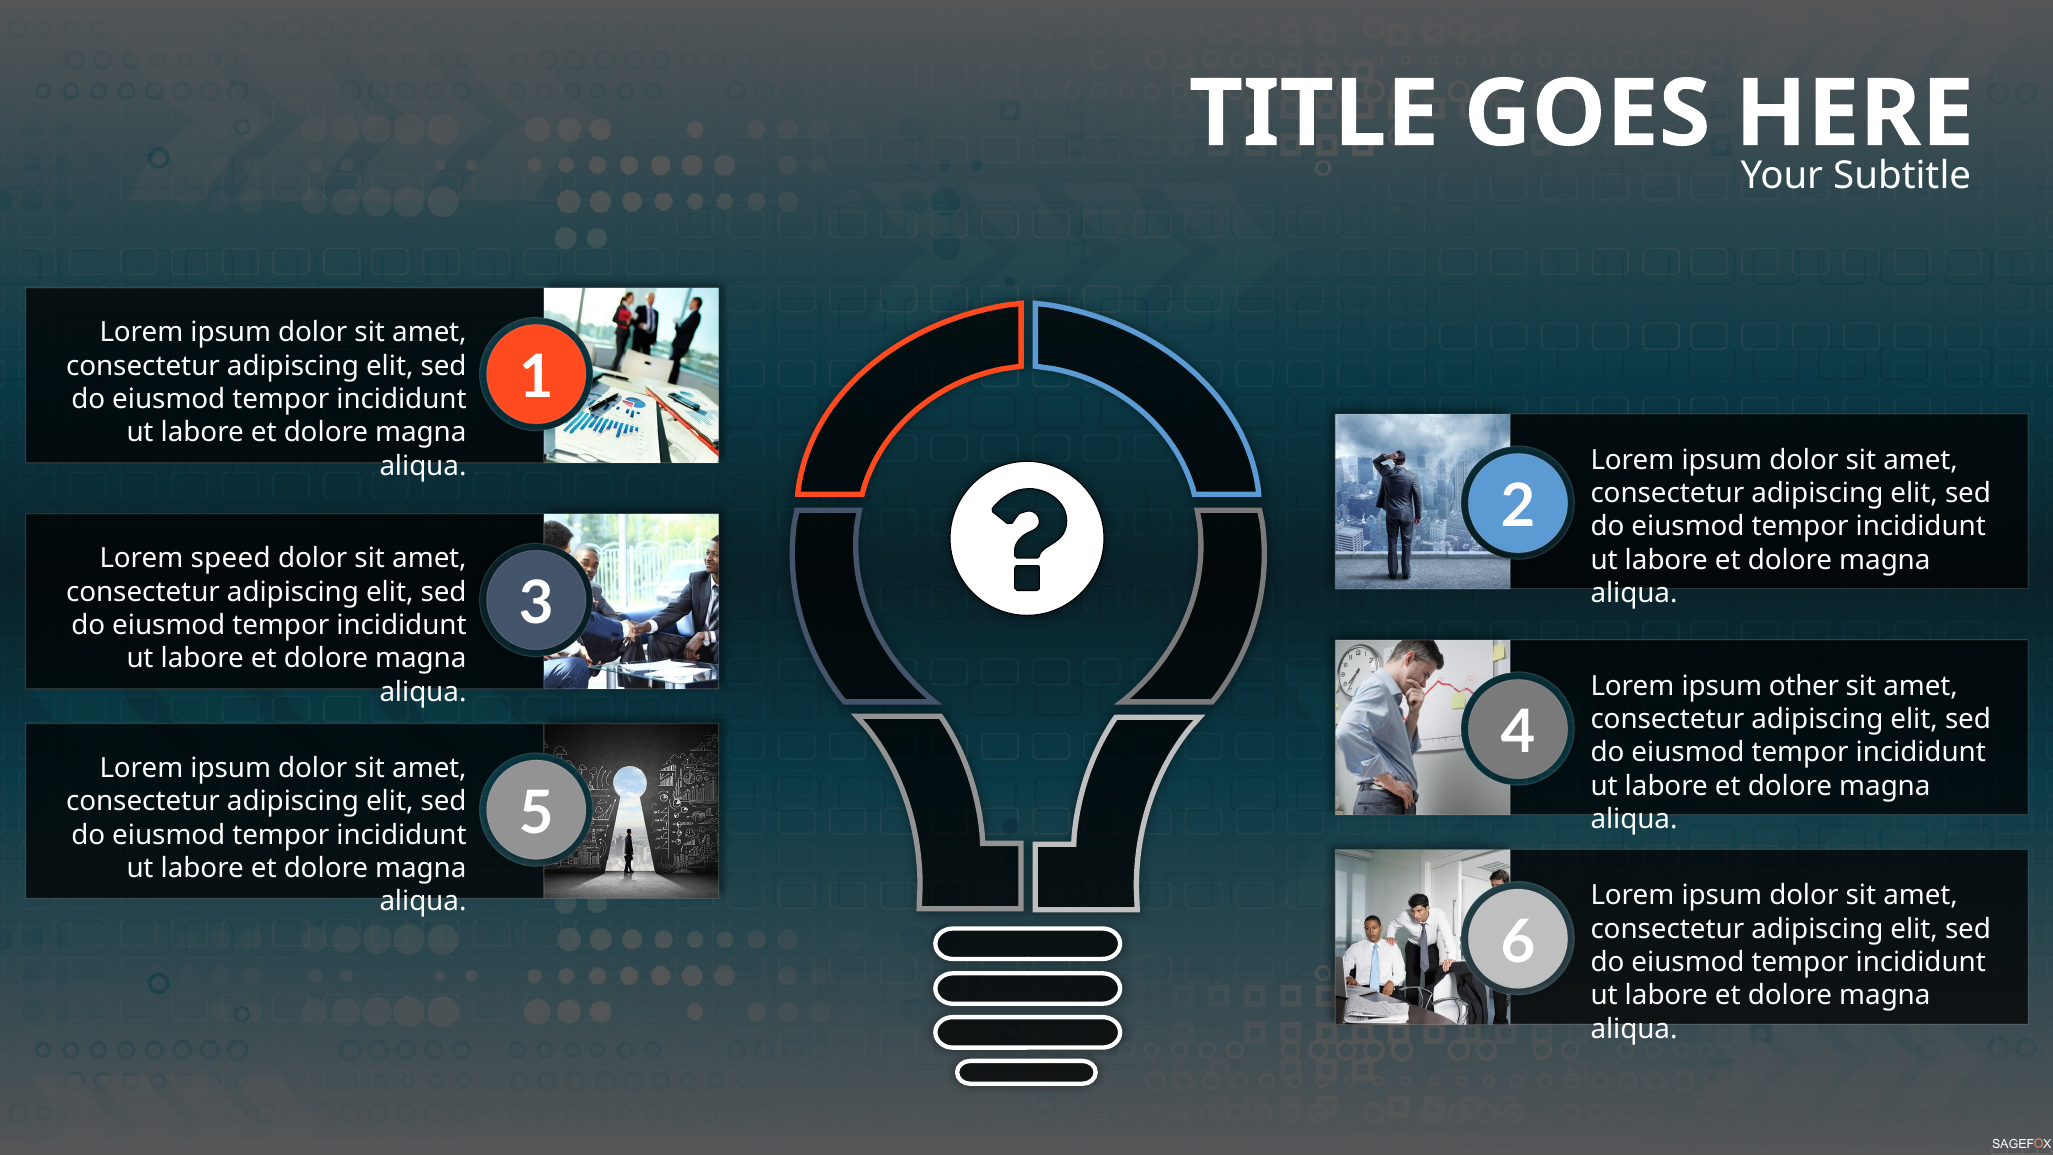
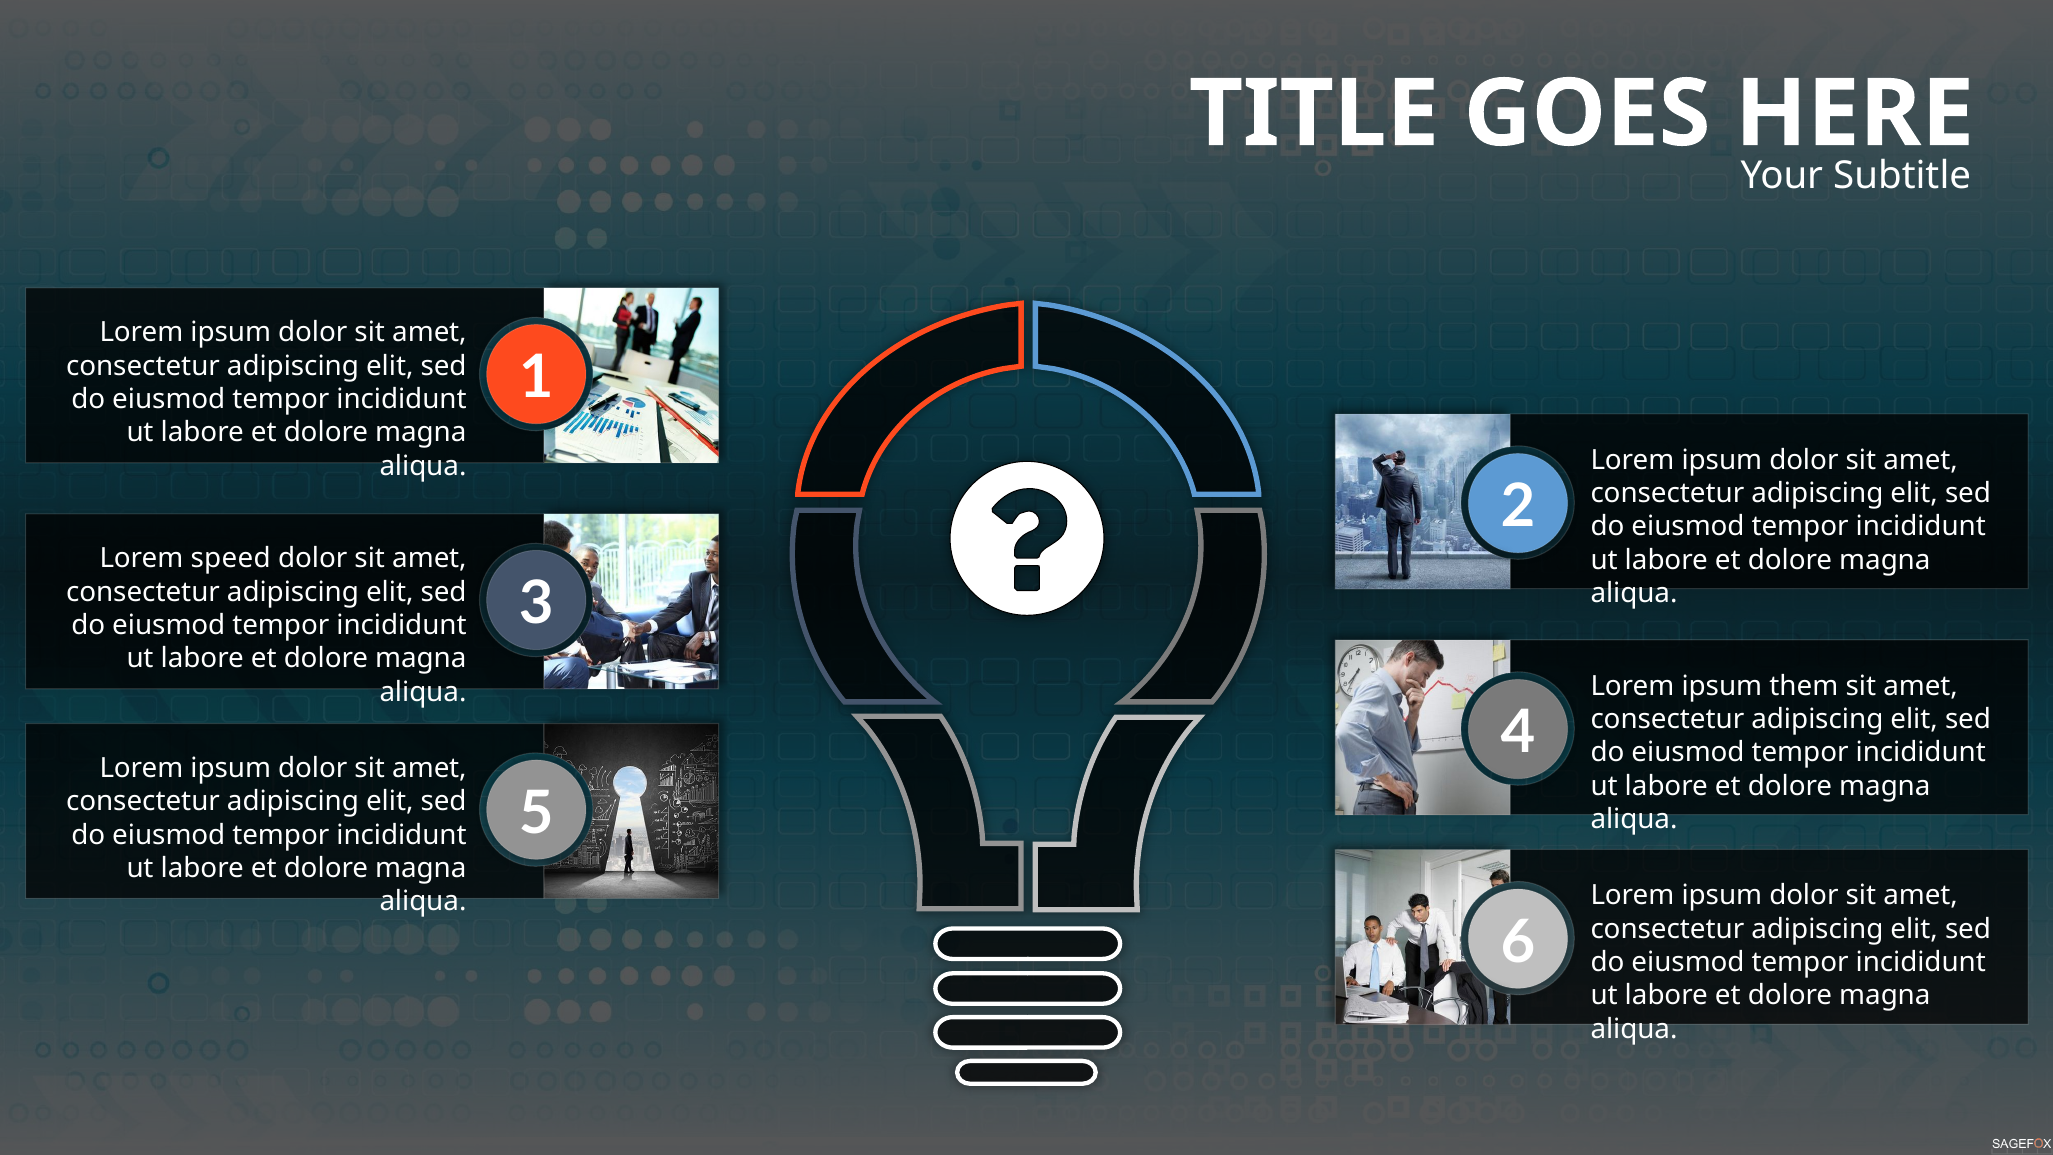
other: other -> them
